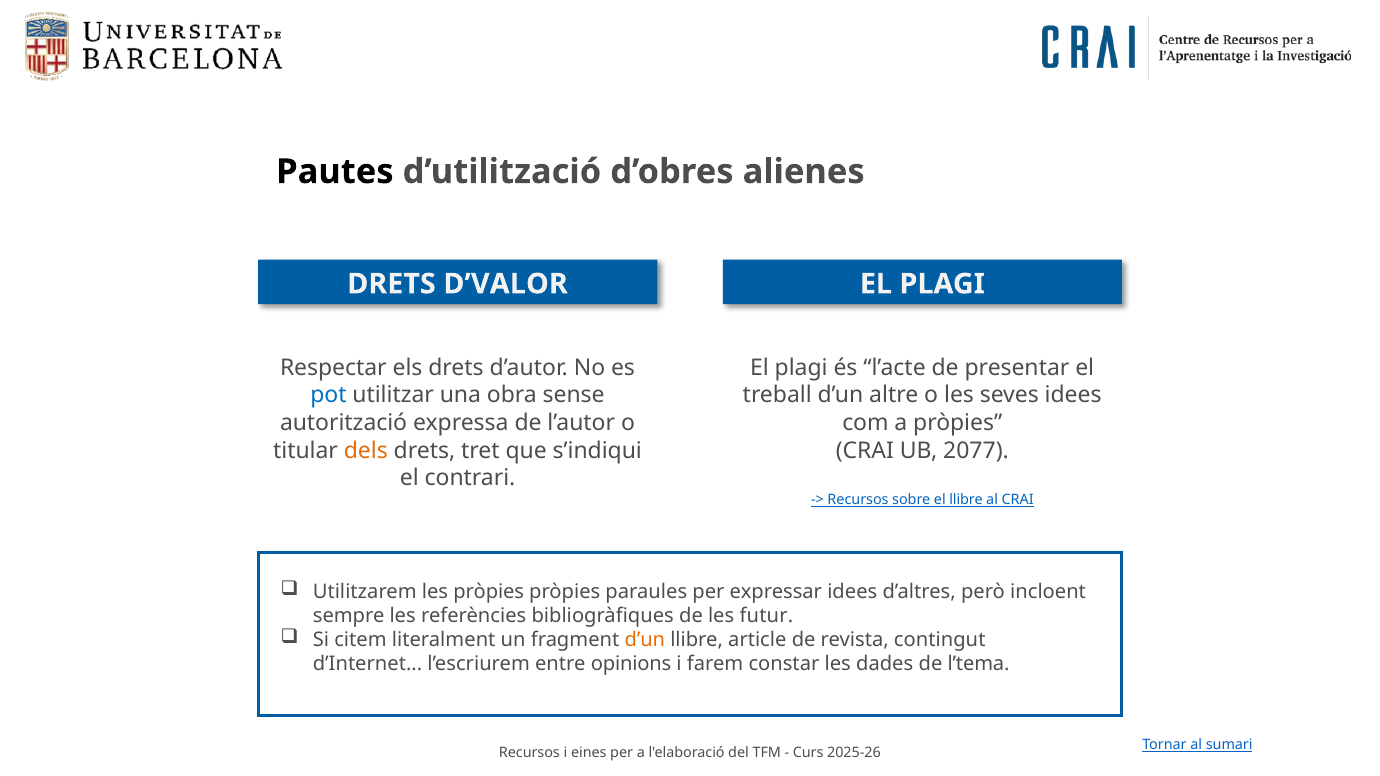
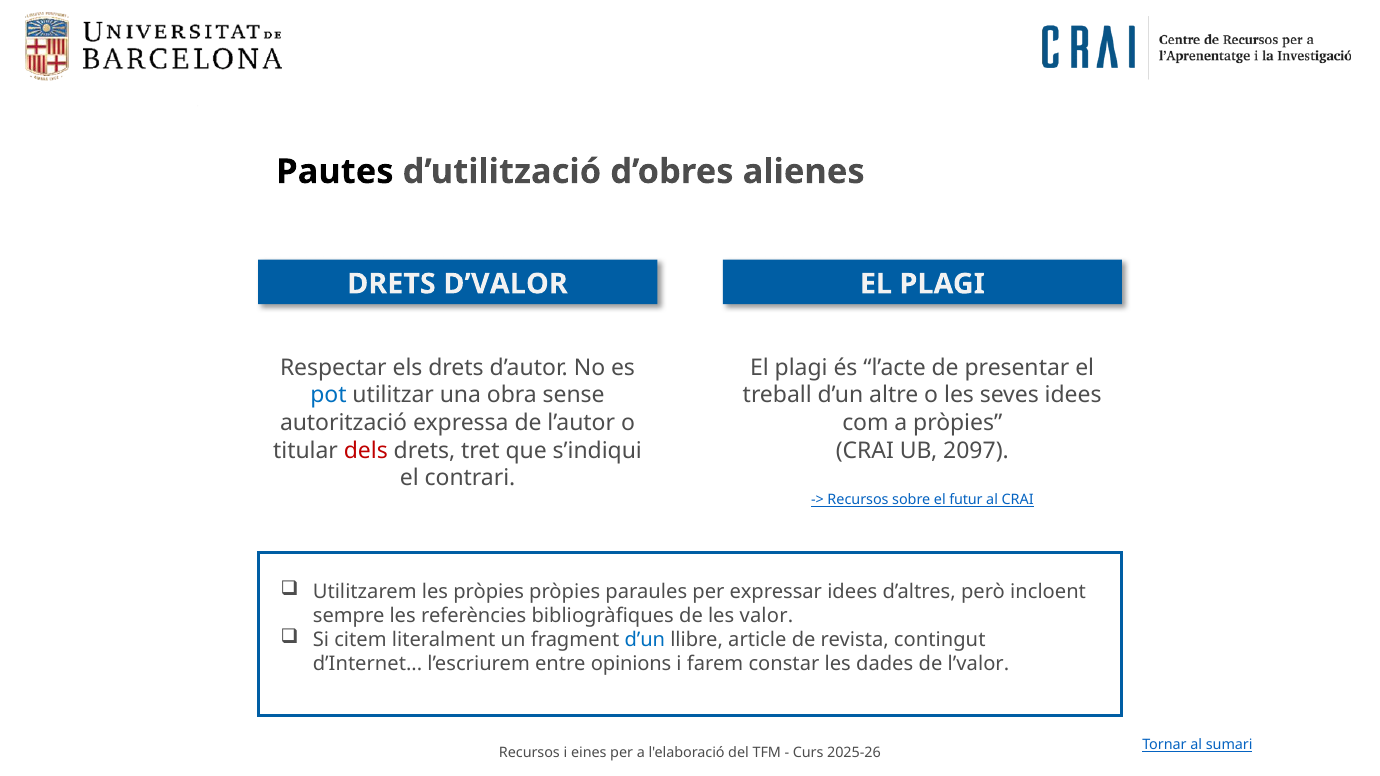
dels colour: orange -> red
2077: 2077 -> 2097
el llibre: llibre -> futur
futur: futur -> valor
d’un at (645, 640) colour: orange -> blue
l’tema: l’tema -> l’valor
